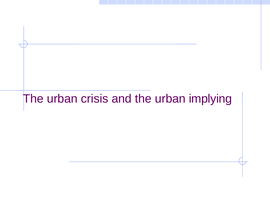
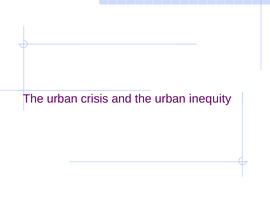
implying: implying -> inequity
